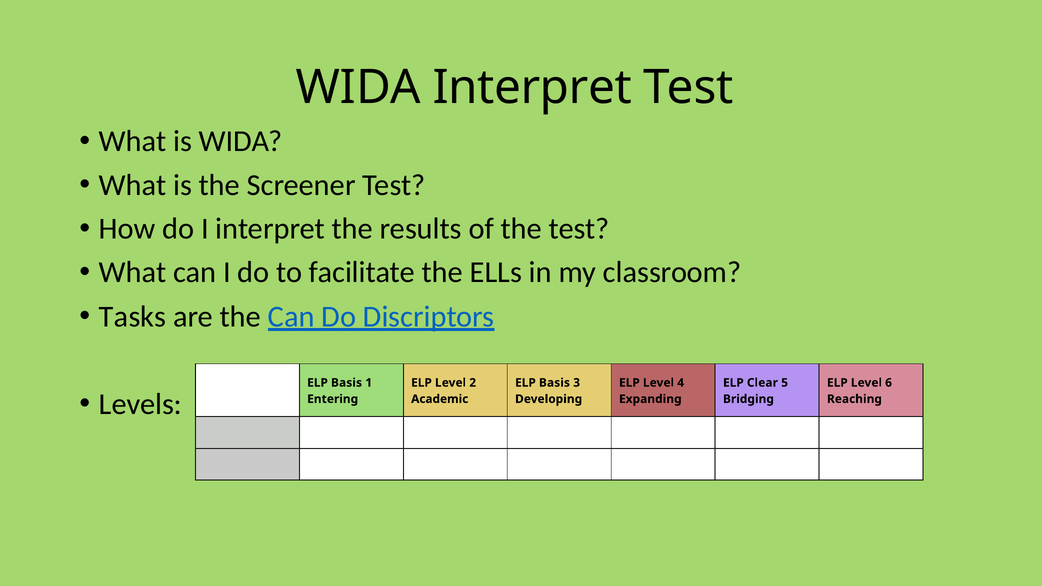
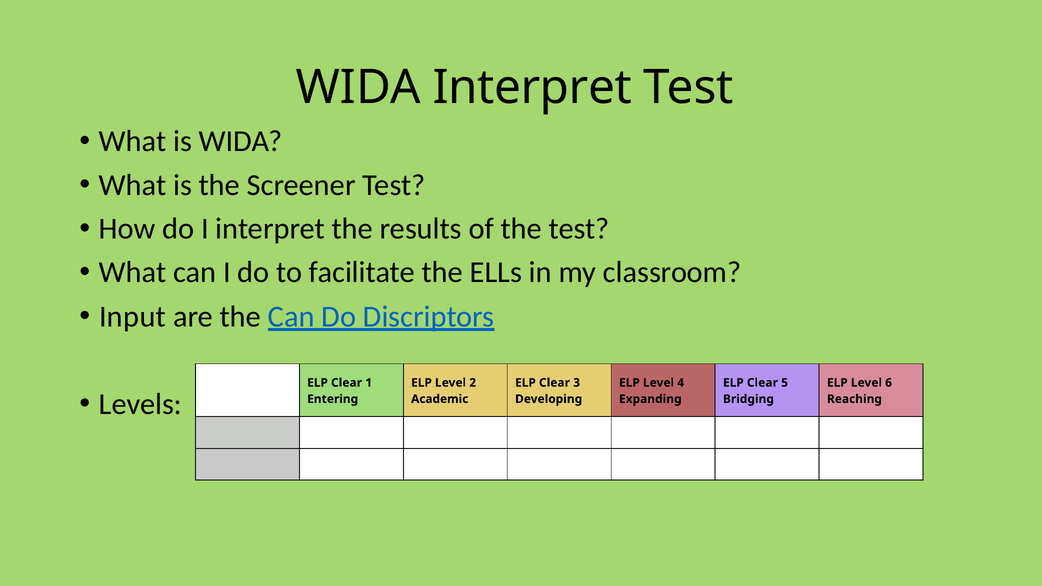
Tasks: Tasks -> Input
Basis at (347, 383): Basis -> Clear
Basis at (554, 383): Basis -> Clear
